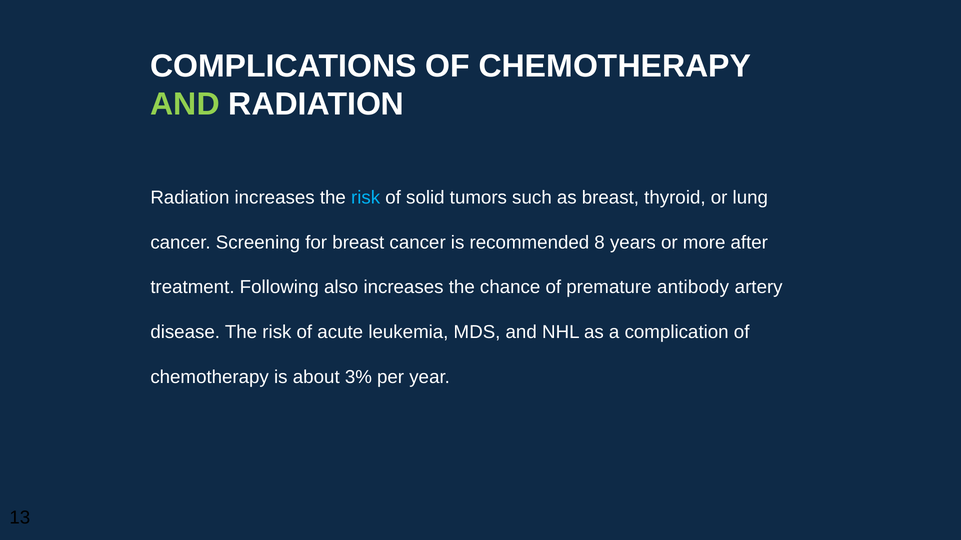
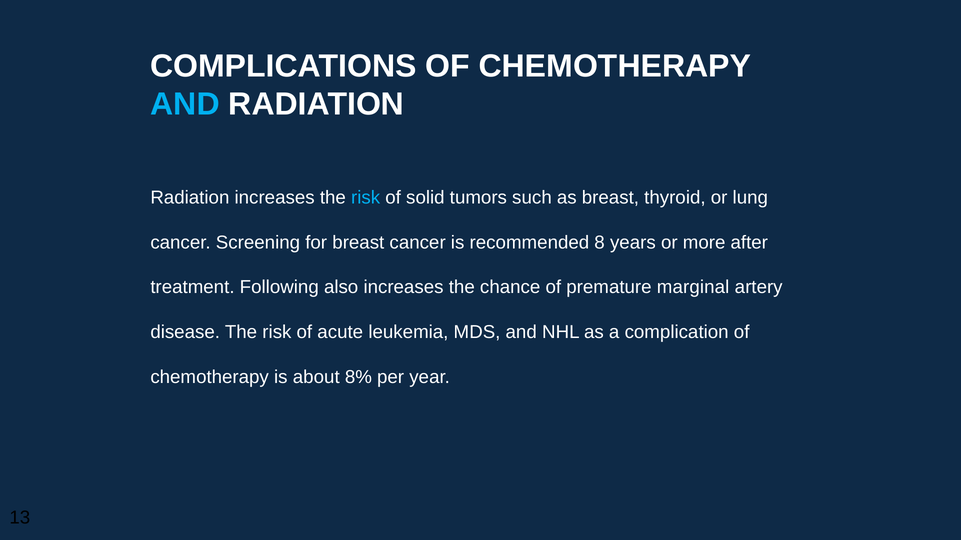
AND at (185, 104) colour: light green -> light blue
antibody: antibody -> marginal
3%: 3% -> 8%
